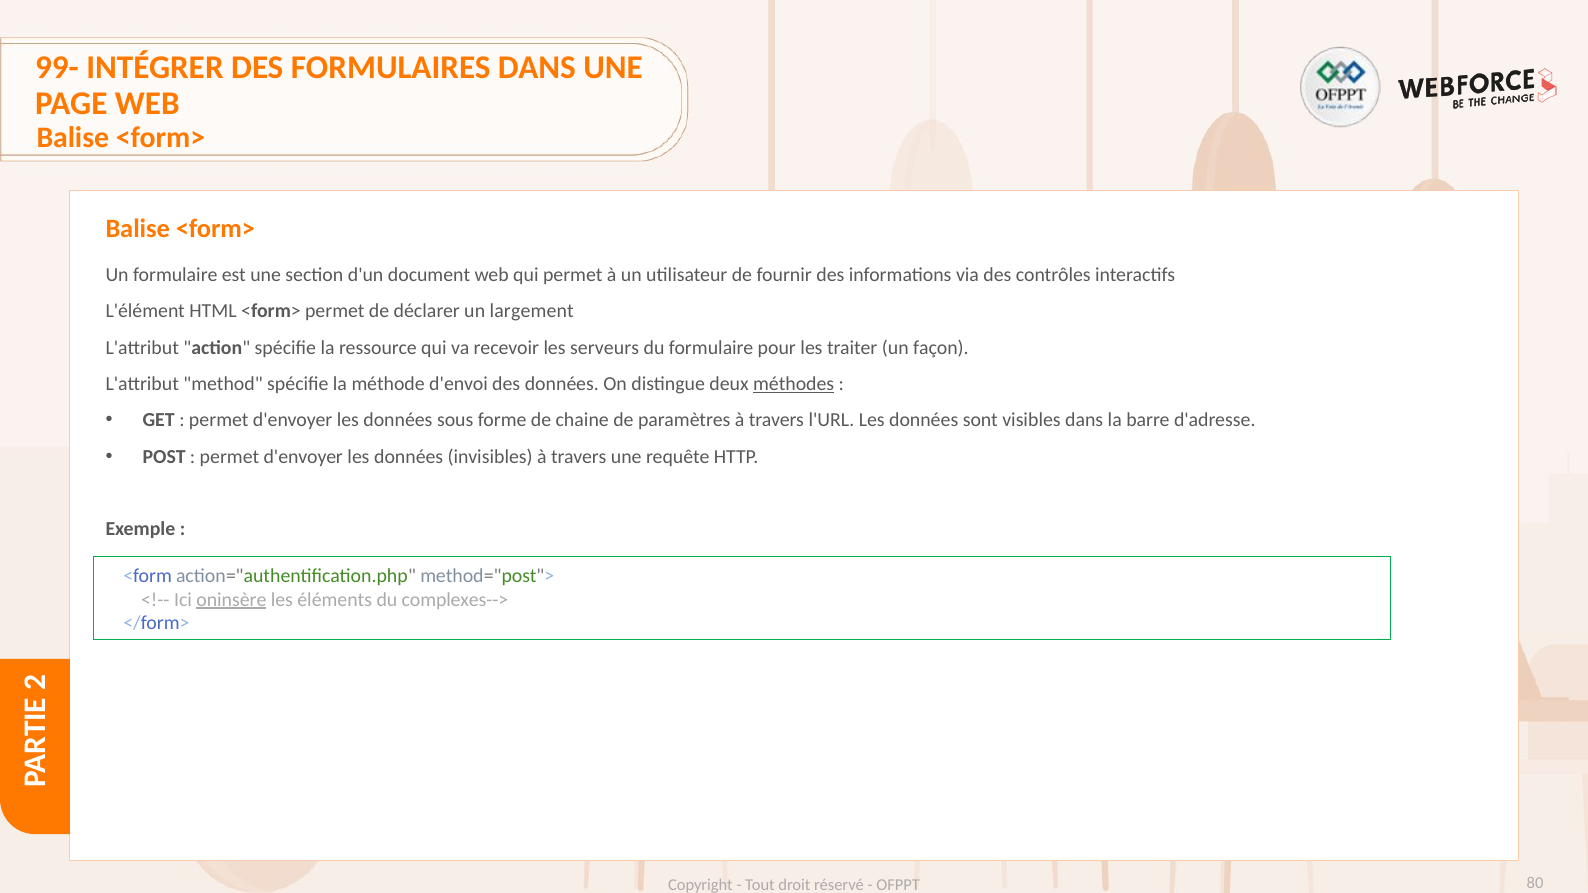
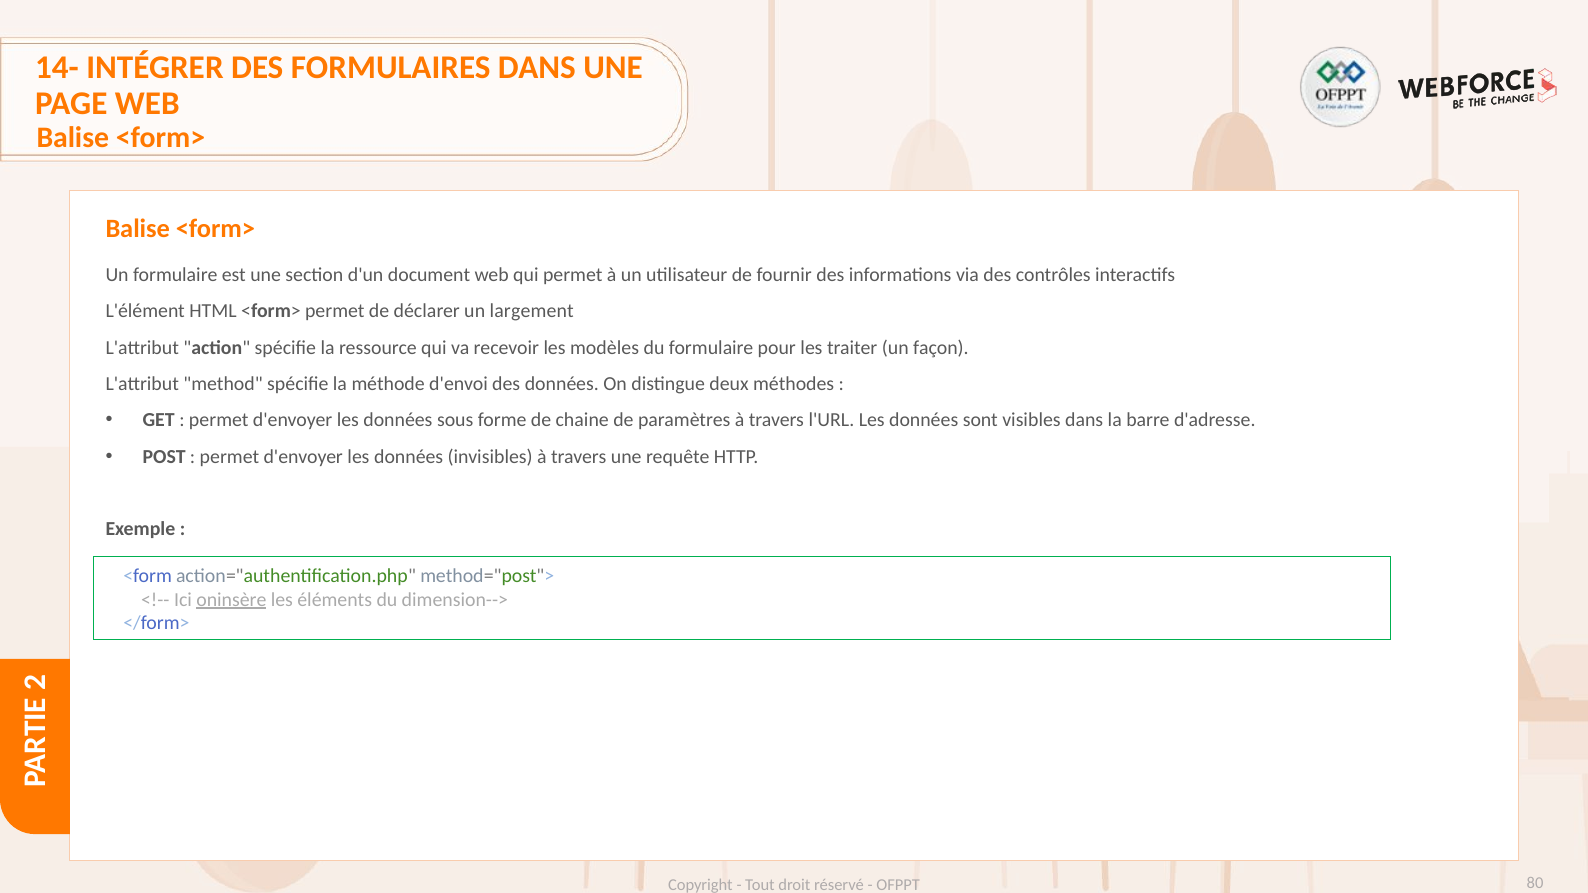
99-: 99- -> 14-
serveurs: serveurs -> modèles
méthodes underline: present -> none
complexes-->: complexes--> -> dimension-->
